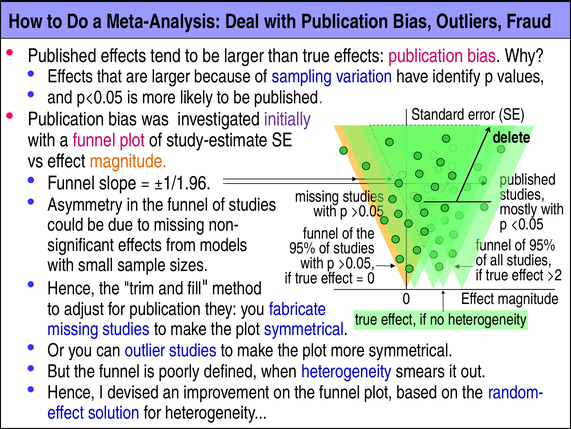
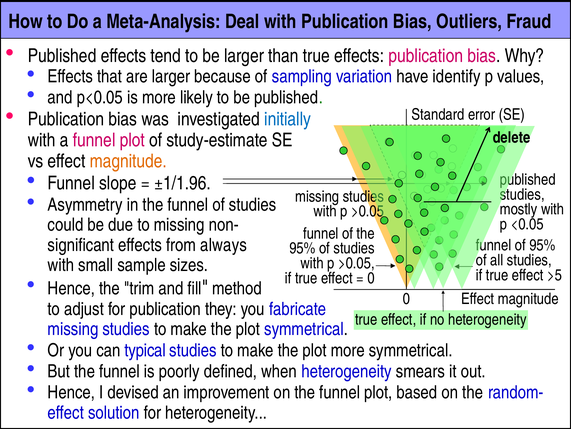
initially colour: purple -> blue
models: models -> always
>2: >2 -> >5
outlier: outlier -> typical
